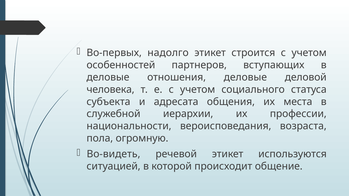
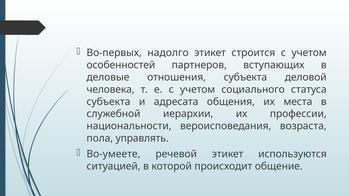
отношения деловые: деловые -> субъекта
огромную: огромную -> управлять
Во-видеть: Во-видеть -> Во-умеете
